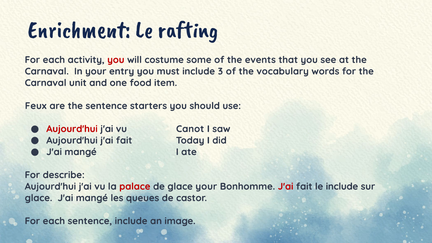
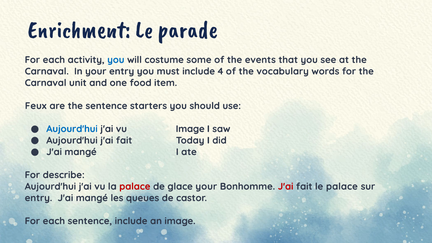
rafting: rafting -> parade
you at (116, 60) colour: red -> blue
3: 3 -> 4
Aujourd'hui at (72, 129) colour: red -> blue
vu Canot: Canot -> Image
le include: include -> palace
glace at (38, 198): glace -> entry
